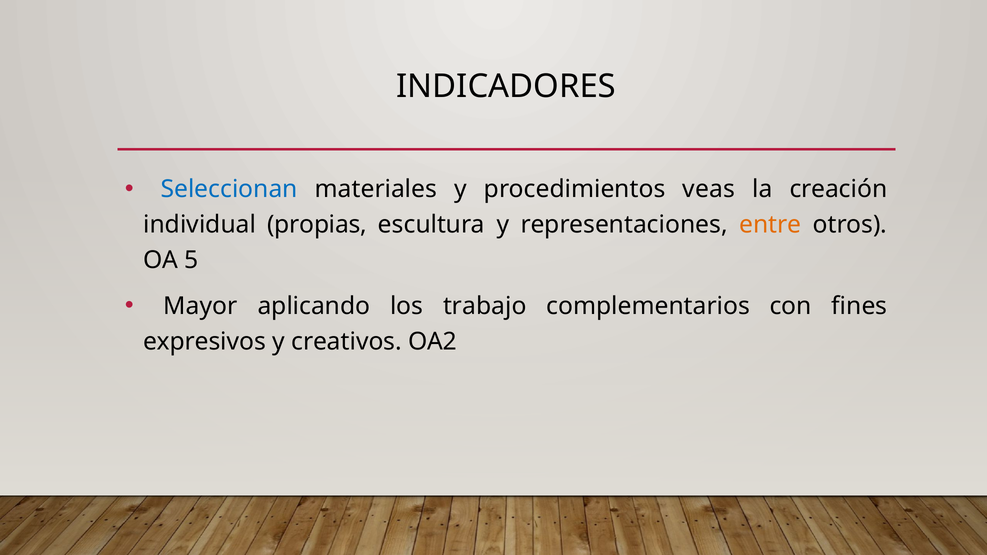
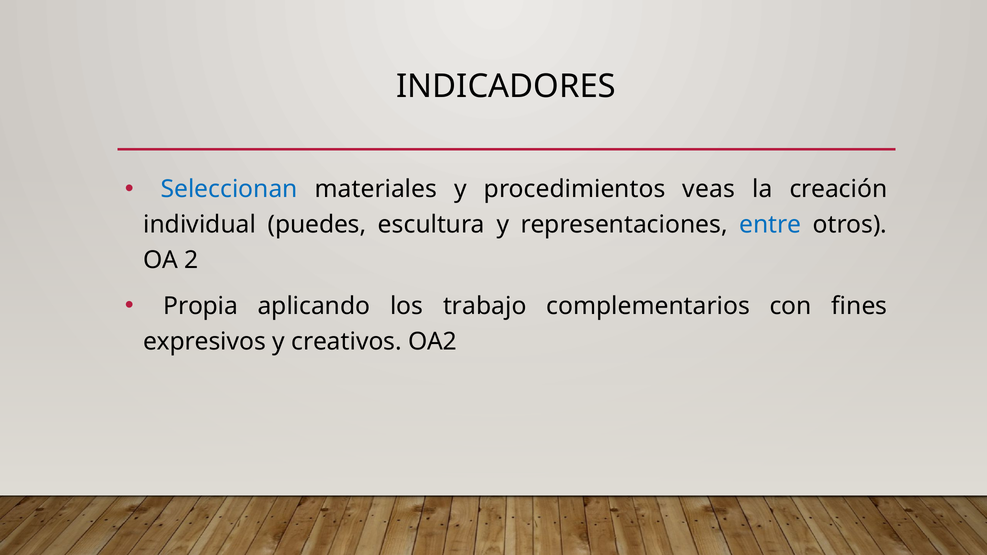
propias: propias -> puedes
entre colour: orange -> blue
5: 5 -> 2
Mayor: Mayor -> Propia
